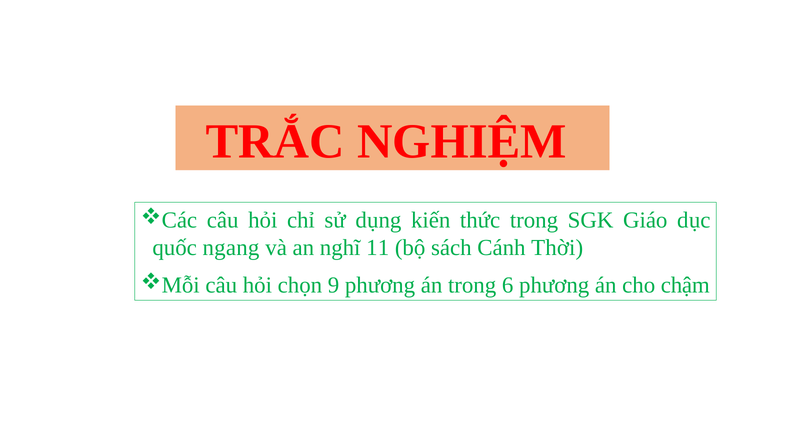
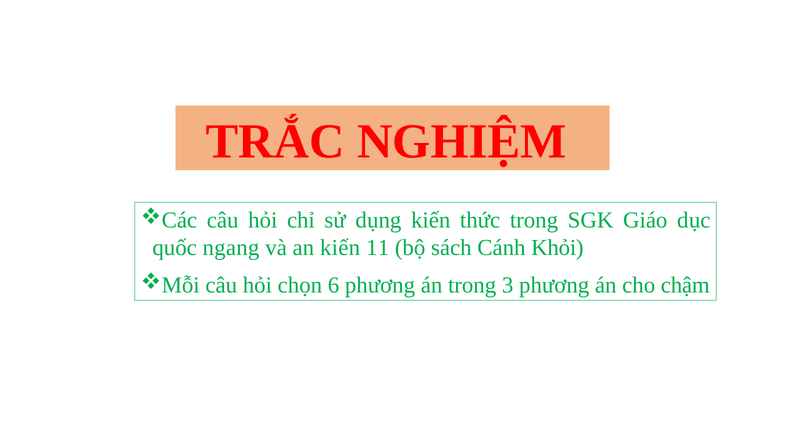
an nghĩ: nghĩ -> kiến
Thời: Thời -> Khỏi
9: 9 -> 6
6: 6 -> 3
